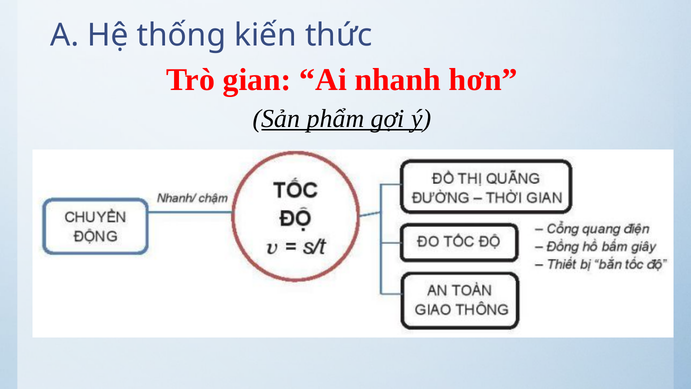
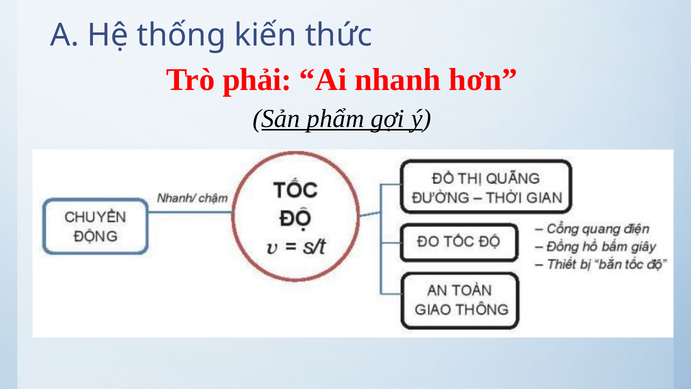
gian: gian -> phải
